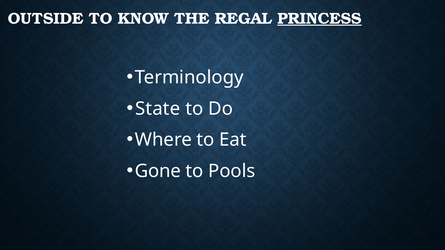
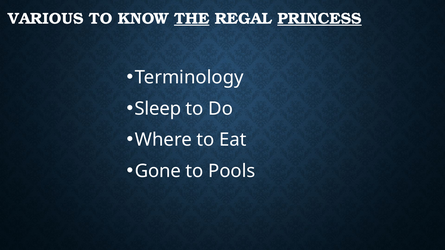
OUTSIDE: OUTSIDE -> VARIOUS
THE underline: none -> present
State: State -> Sleep
